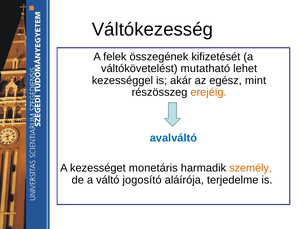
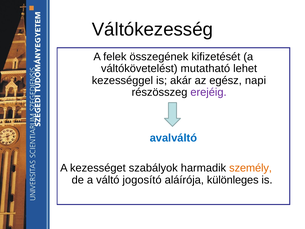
mint: mint -> napi
erejéig colour: orange -> purple
monetáris: monetáris -> szabályok
terjedelme: terjedelme -> különleges
